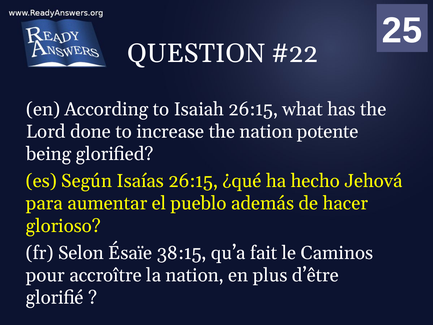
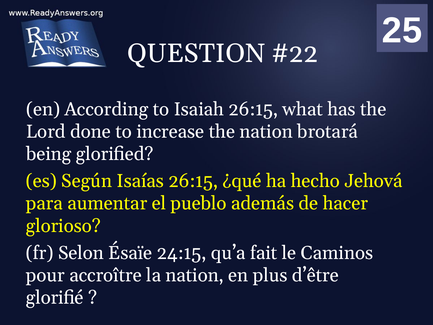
potente: potente -> brotará
38:15: 38:15 -> 24:15
